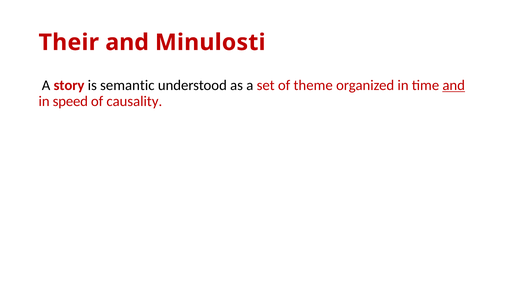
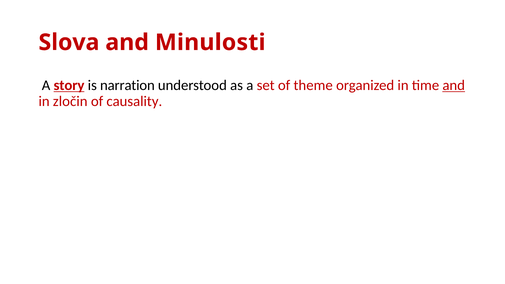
Their: Their -> Slova
story underline: none -> present
semantic: semantic -> narration
speed: speed -> zločin
